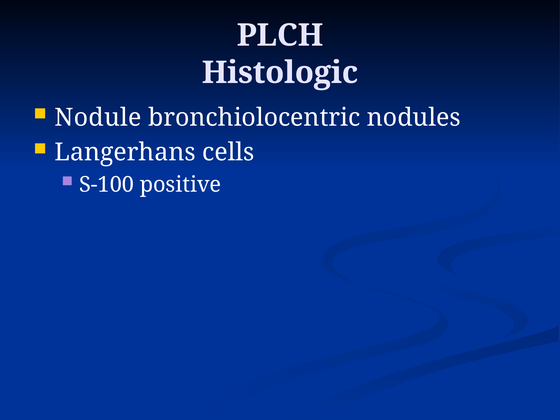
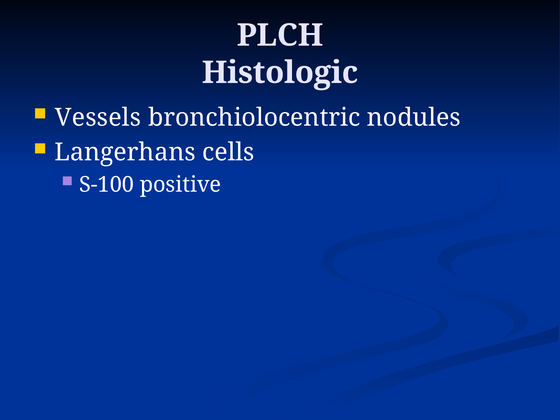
Nodule: Nodule -> Vessels
